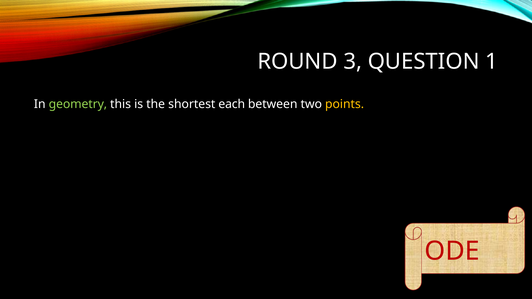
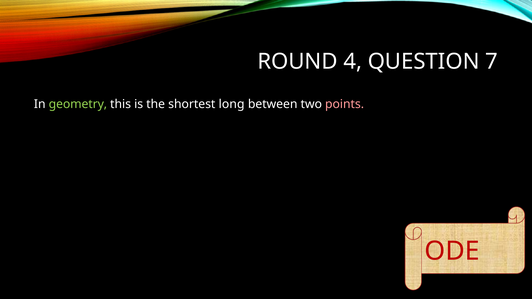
3: 3 -> 4
1: 1 -> 7
each: each -> long
points colour: yellow -> pink
